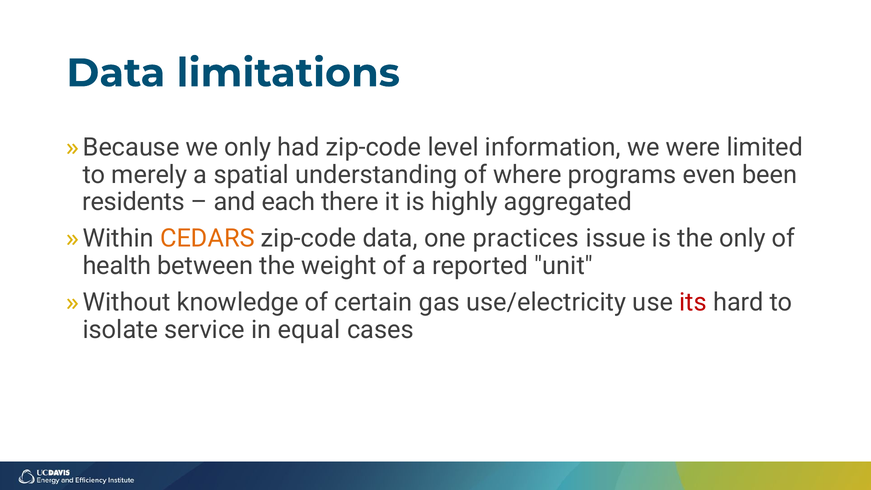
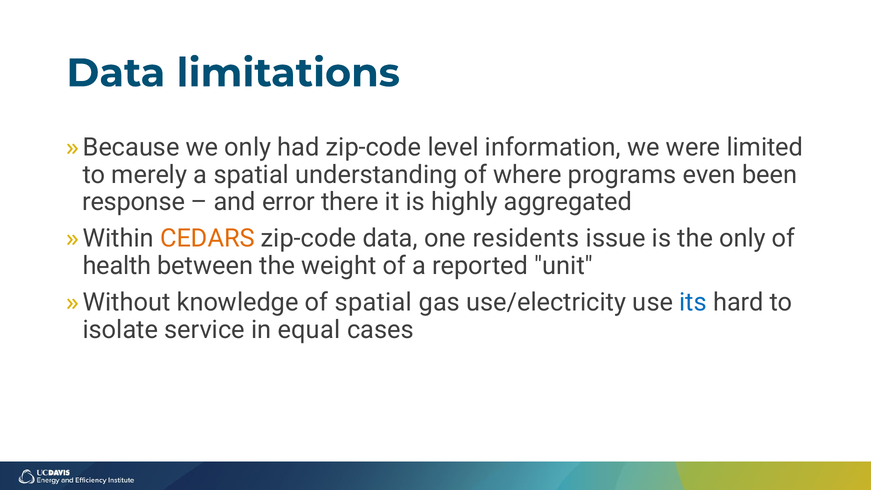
residents: residents -> response
each: each -> error
practices: practices -> residents
of certain: certain -> spatial
its colour: red -> blue
